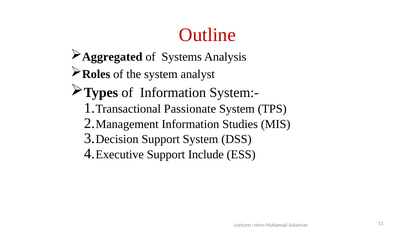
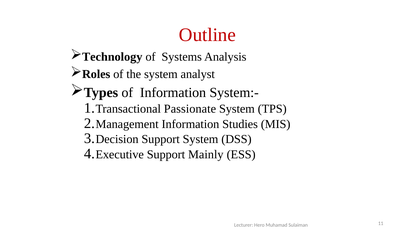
Aggregated: Aggregated -> Technology
Include: Include -> Mainly
